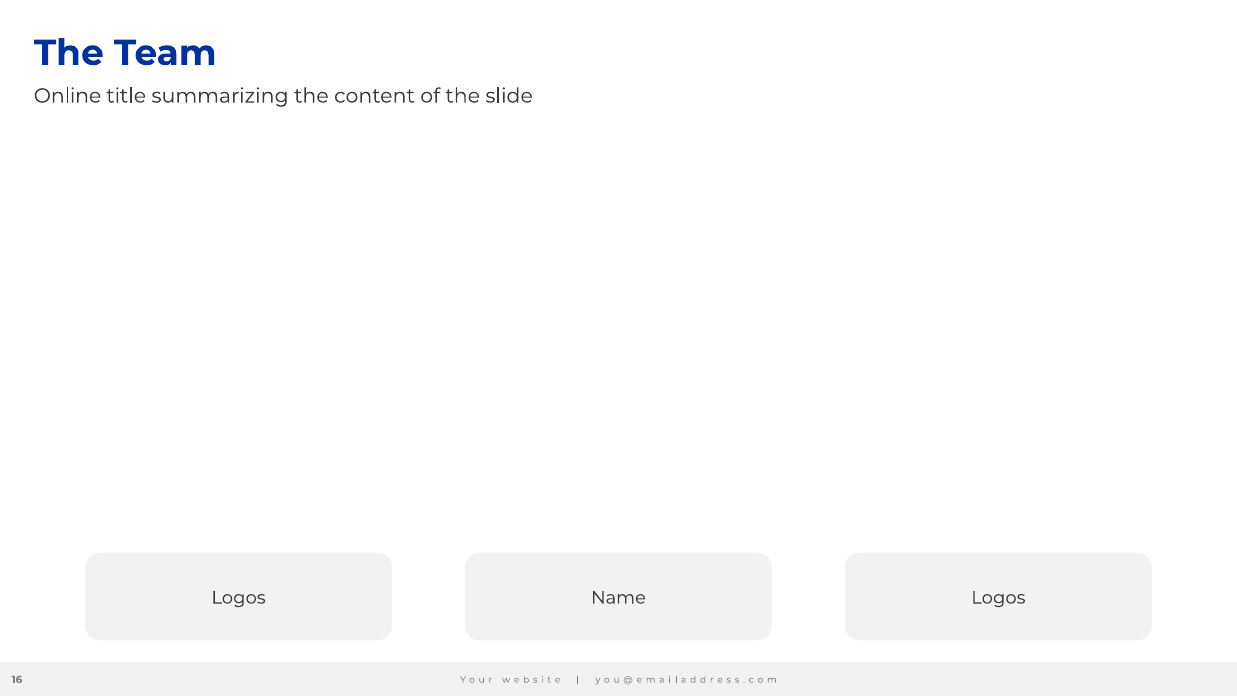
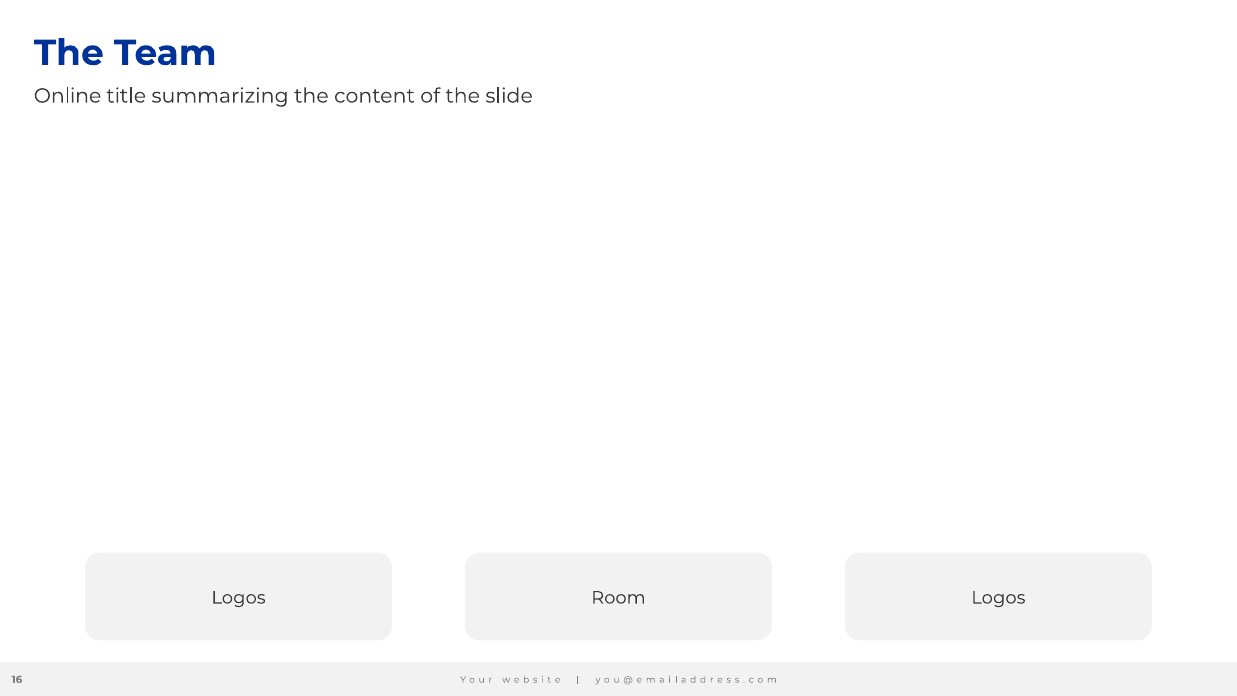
Name: Name -> Room
